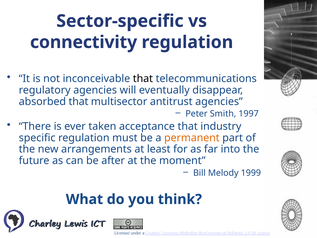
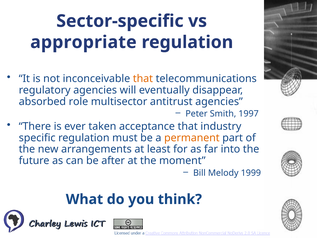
connectivity: connectivity -> appropriate
that at (143, 79) colour: black -> orange
absorbed that: that -> role
